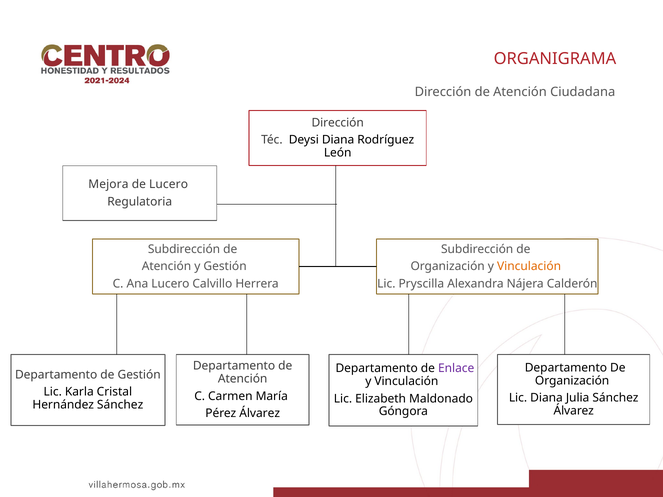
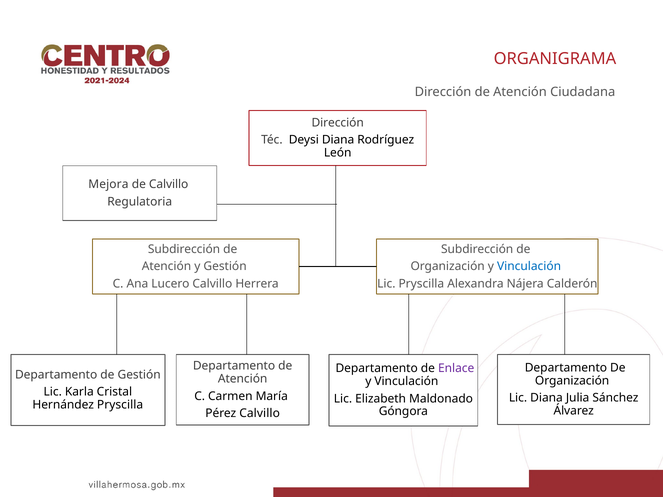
de Lucero: Lucero -> Calvillo
Vinculación at (529, 267) colour: orange -> blue
Hernández Sánchez: Sánchez -> Pryscilla
Pérez Álvarez: Álvarez -> Calvillo
